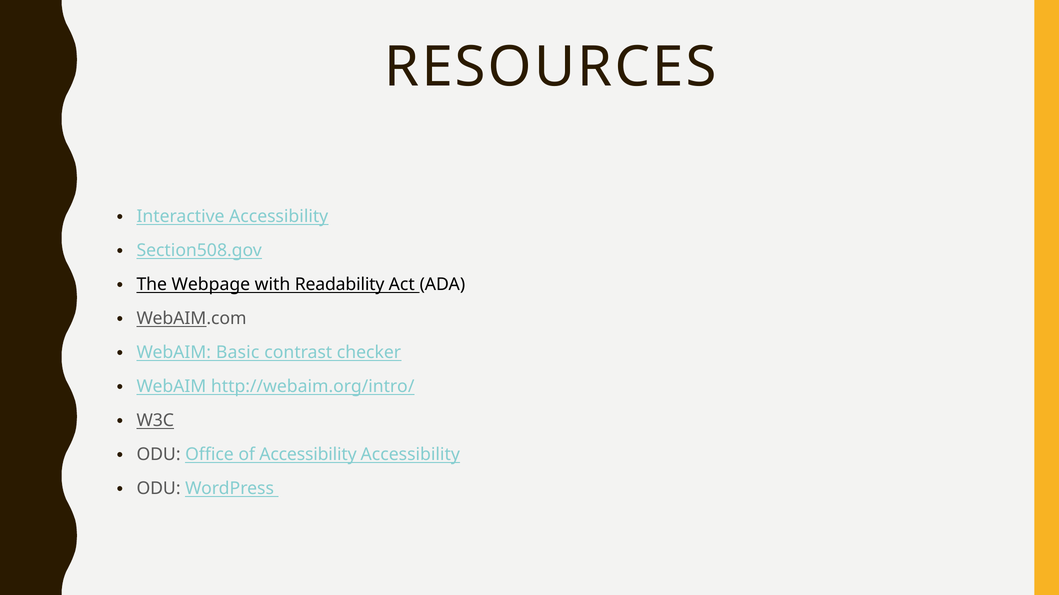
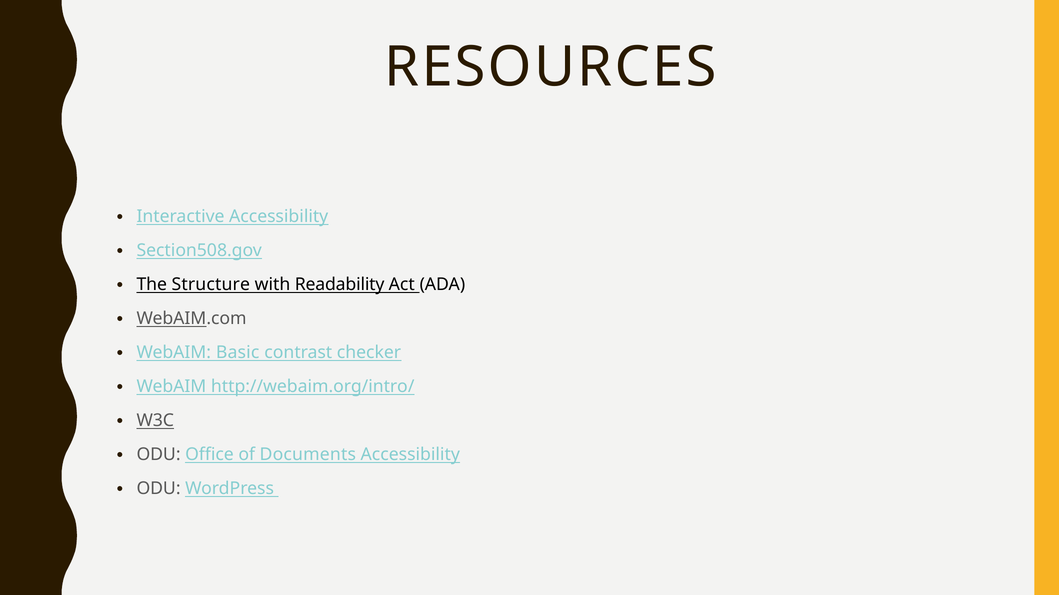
Webpage: Webpage -> Structure
of Accessibility: Accessibility -> Documents
